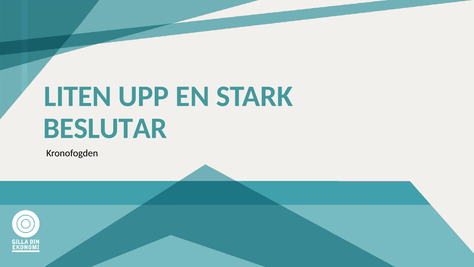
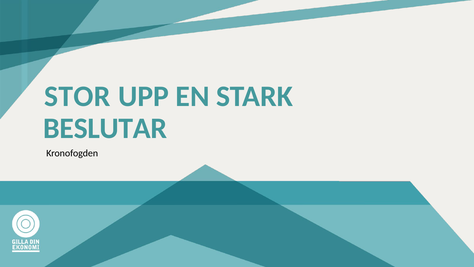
LITEN: LITEN -> STOR
